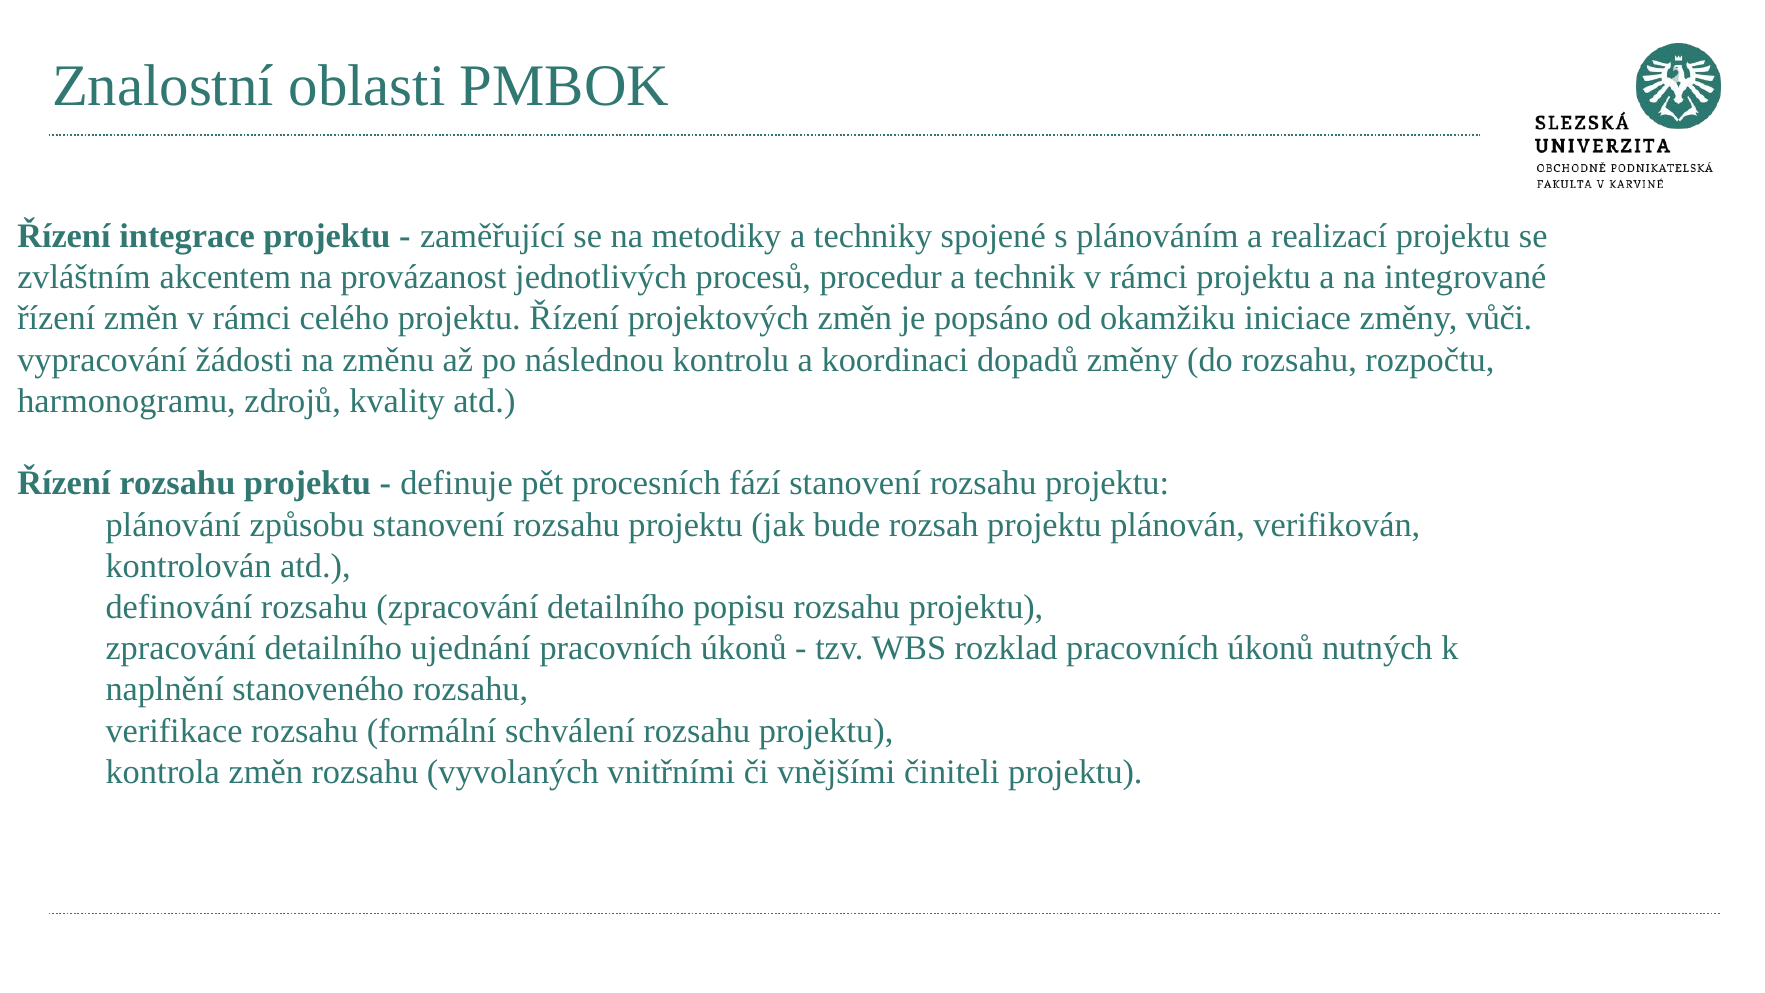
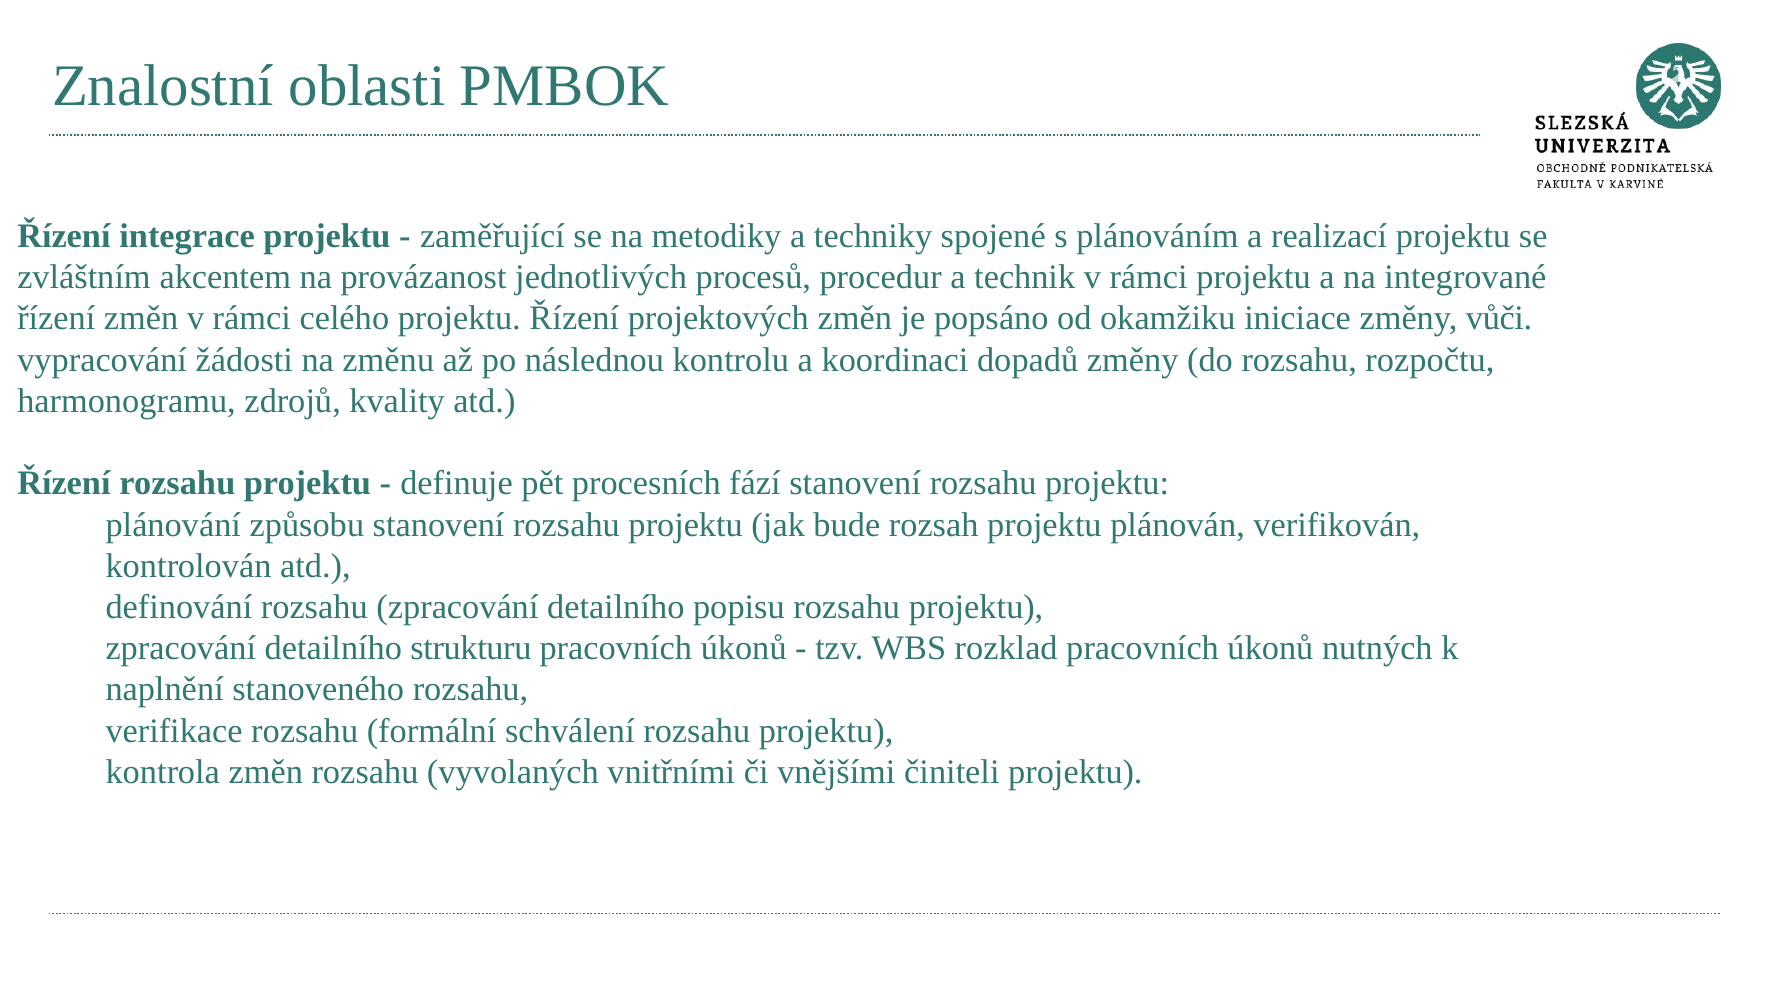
ujednání: ujednání -> strukturu
